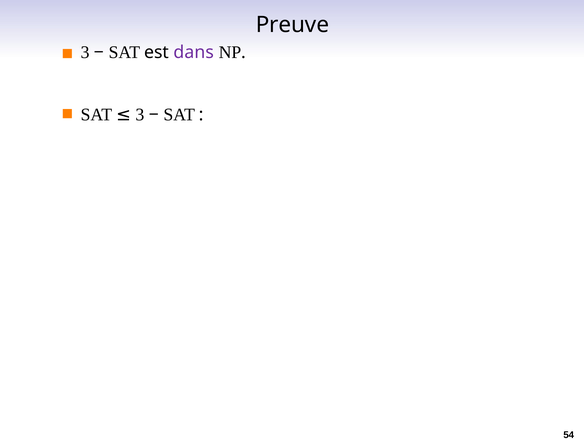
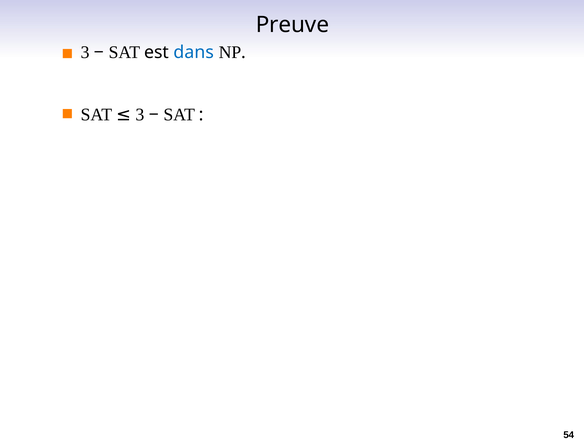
dans colour: purple -> blue
